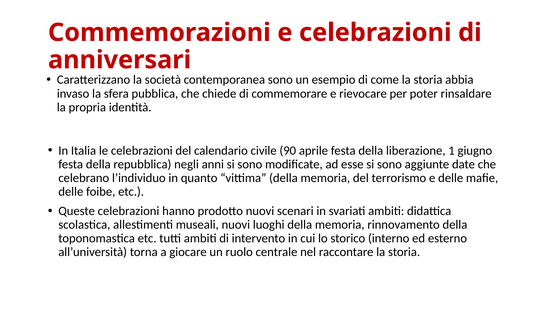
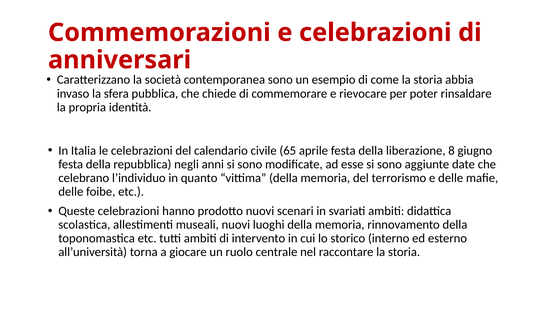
90: 90 -> 65
1: 1 -> 8
